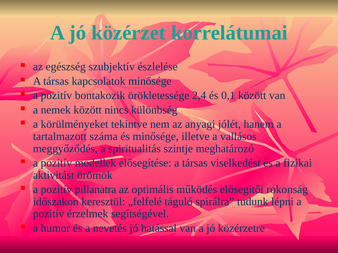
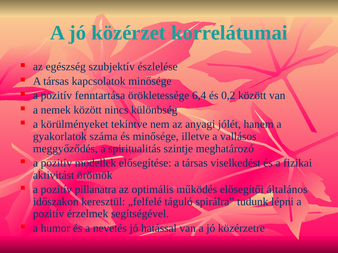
bontakozik: bontakozik -> fenntartása
2,4: 2,4 -> 6,4
0,1: 0,1 -> 0,2
tartalmazott: tartalmazott -> gyakorlatok
rokonság: rokonság -> általános
